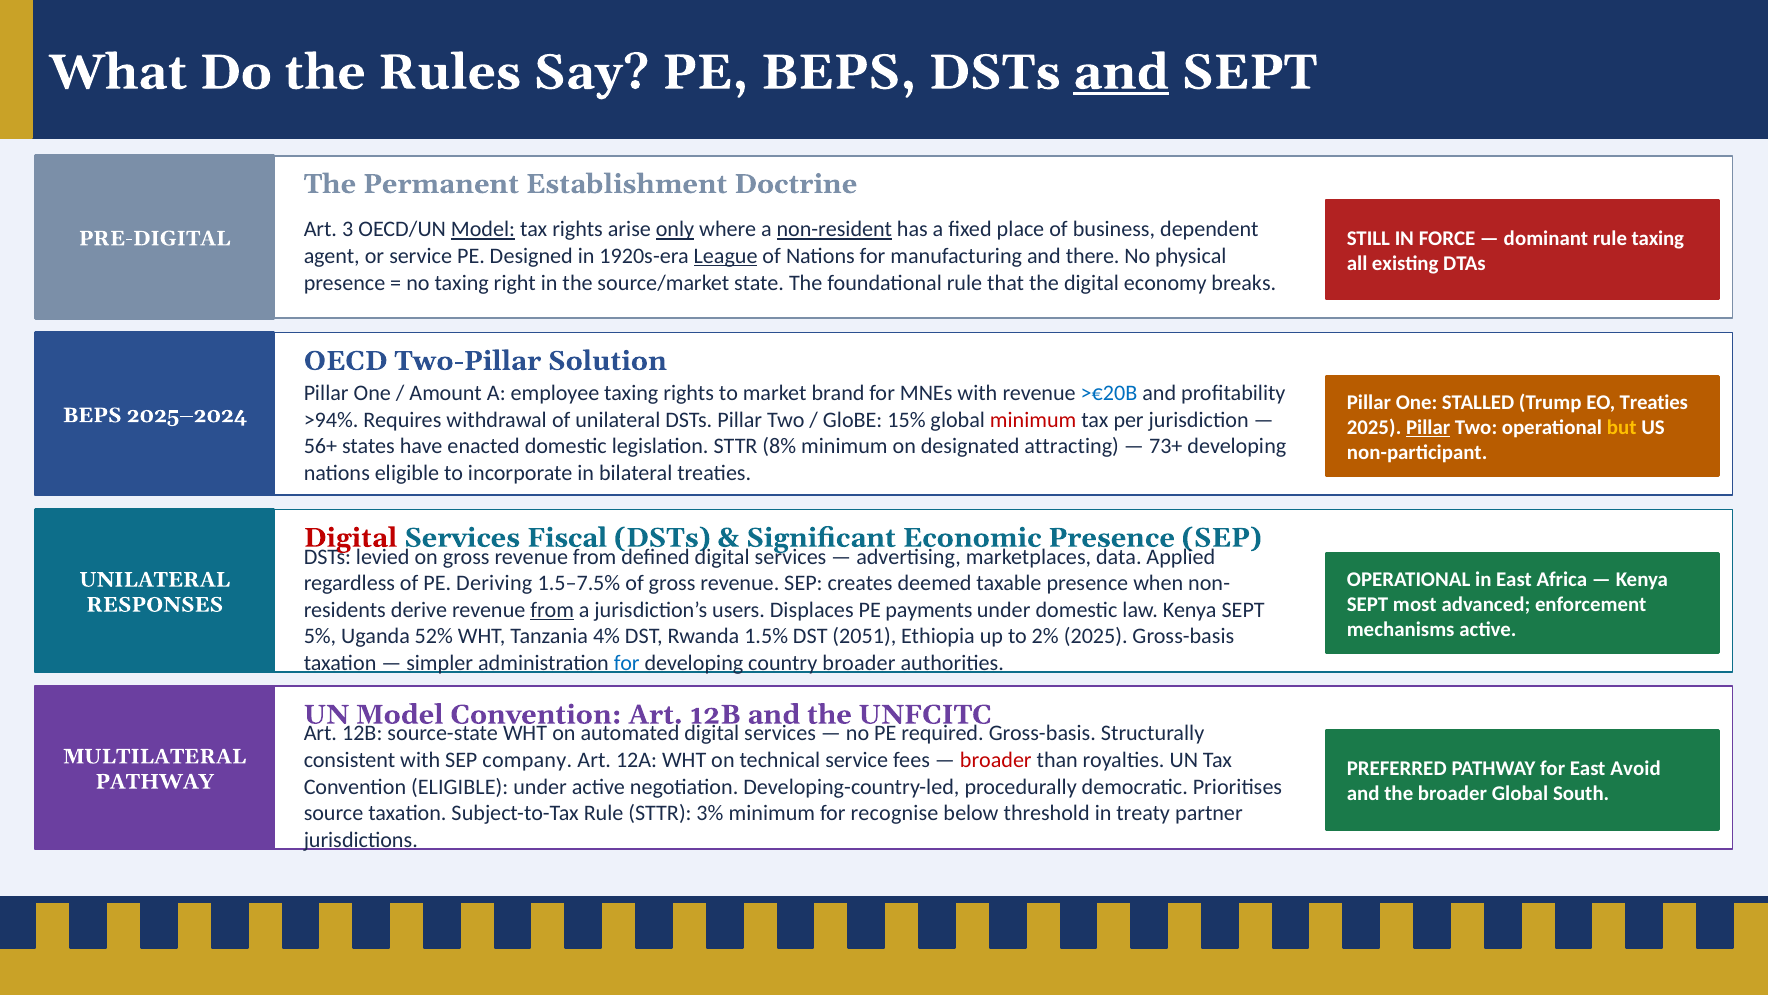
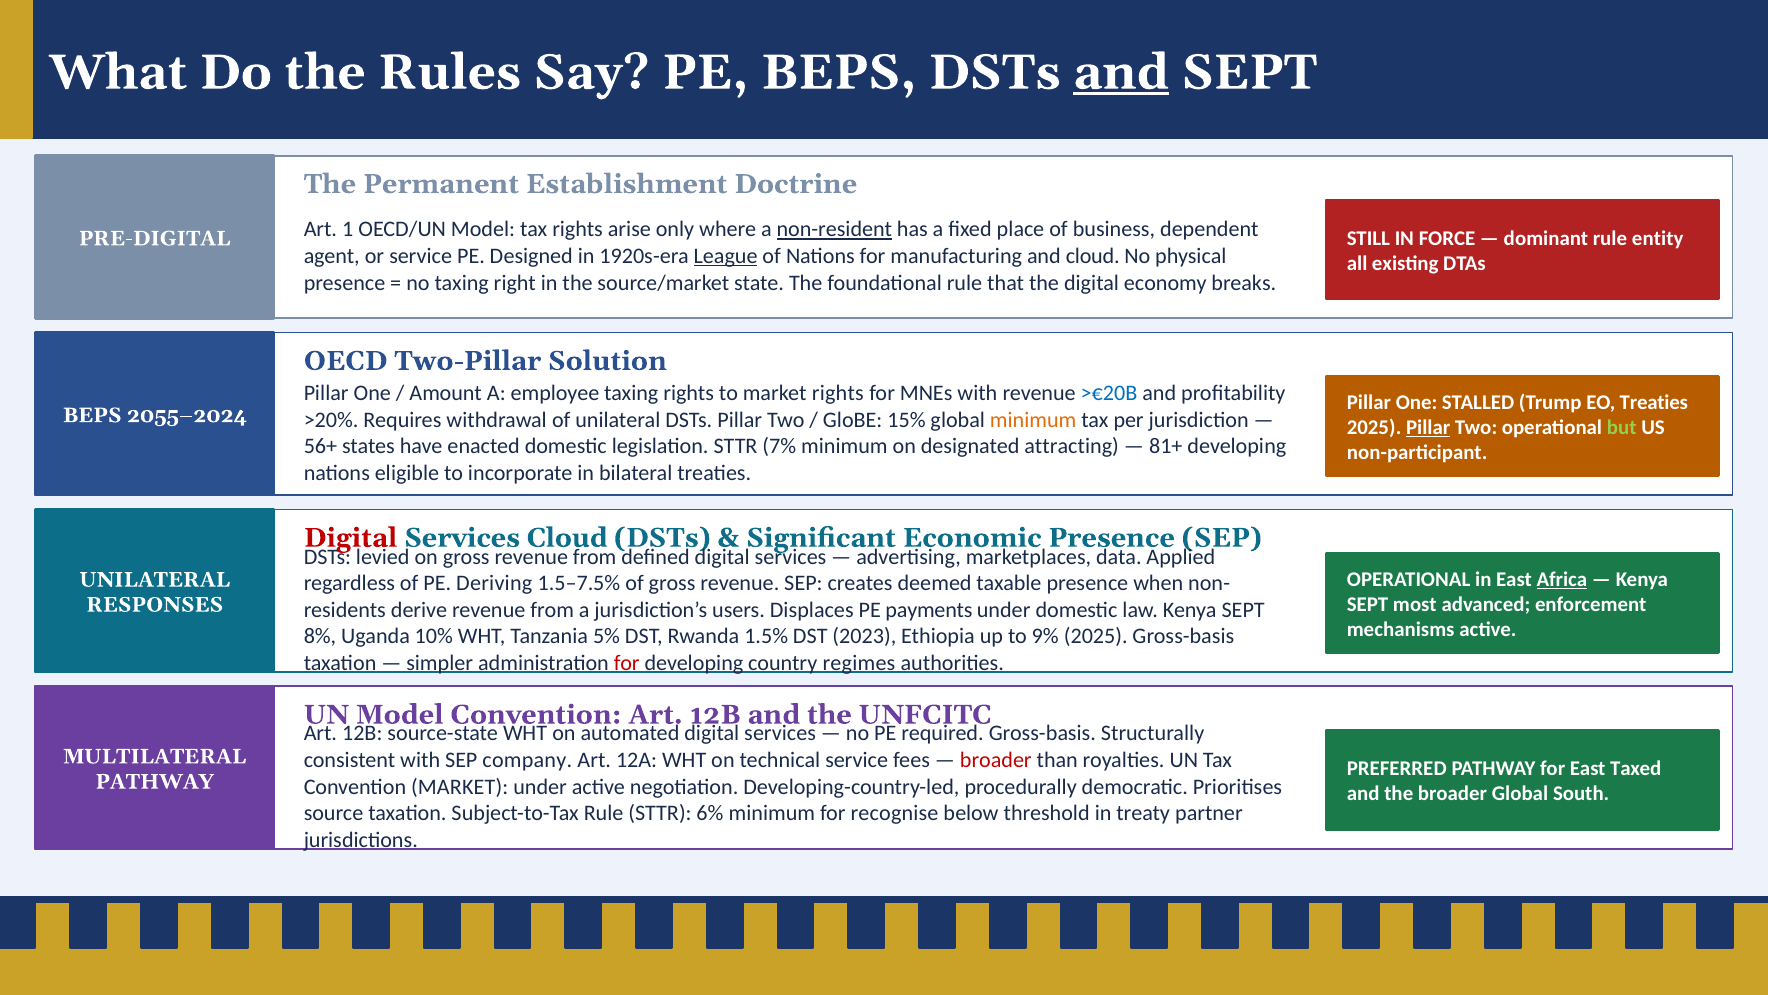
3: 3 -> 1
Model at (483, 229) underline: present -> none
only underline: present -> none
rule taxing: taxing -> entity
and there: there -> cloud
market brand: brand -> rights
2025–2024: 2025–2024 -> 2055–2024
>94%: >94% -> >20%
minimum at (1033, 420) colour: red -> orange
but colour: yellow -> light green
8%: 8% -> 7%
73+: 73+ -> 81+
Services Fiscal: Fiscal -> Cloud
Africa underline: none -> present
from at (552, 610) underline: present -> none
5%: 5% -> 8%
52%: 52% -> 10%
4%: 4% -> 5%
2051: 2051 -> 2023
2%: 2% -> 9%
for at (627, 663) colour: blue -> red
country broader: broader -> regimes
Avoid: Avoid -> Taxed
Convention ELIGIBLE: ELIGIBLE -> MARKET
3%: 3% -> 6%
